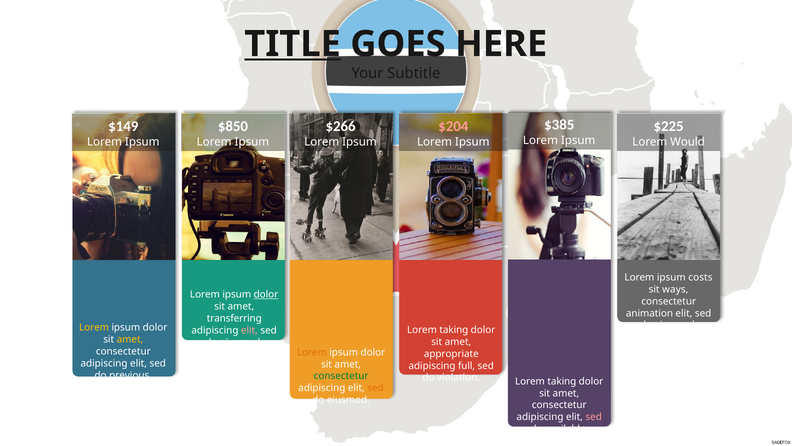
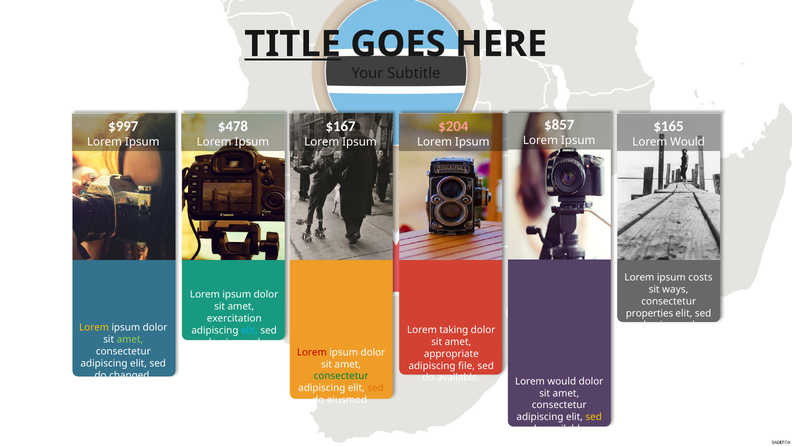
$385: $385 -> $857
$149: $149 -> $997
$850: $850 -> $478
$266: $266 -> $167
$225: $225 -> $165
dolor at (266, 294) underline: present -> none
animation: animation -> properties
transferring: transferring -> exercitation
elit at (249, 330) colour: pink -> light blue
amet at (130, 339) colour: yellow -> light green
Lorem at (312, 352) colour: orange -> red
full: full -> file
previous: previous -> changed
violation at (459, 377): violation -> available
taking at (562, 381): taking -> would
sed at (594, 417) colour: pink -> yellow
